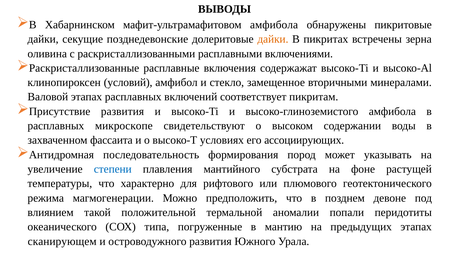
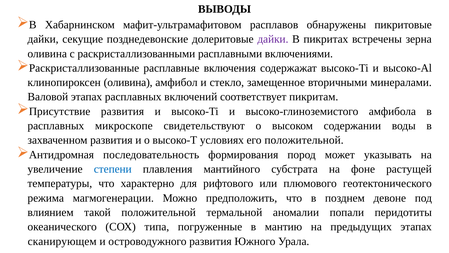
мафит-ультрамафитовом амфибола: амфибола -> расплавов
дайки at (273, 39) colour: orange -> purple
клинопироксен условий: условий -> оливина
захваченном фассаита: фассаита -> развития
его ассоциирующих: ассоциирующих -> положительной
